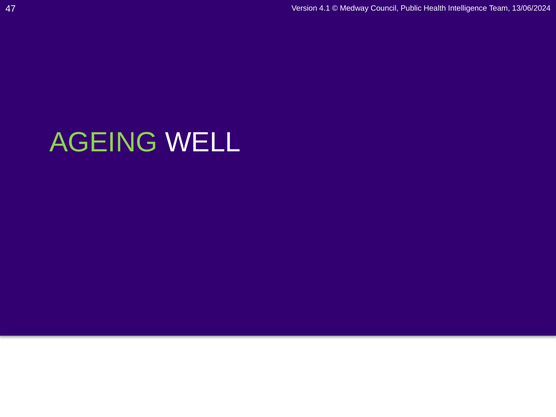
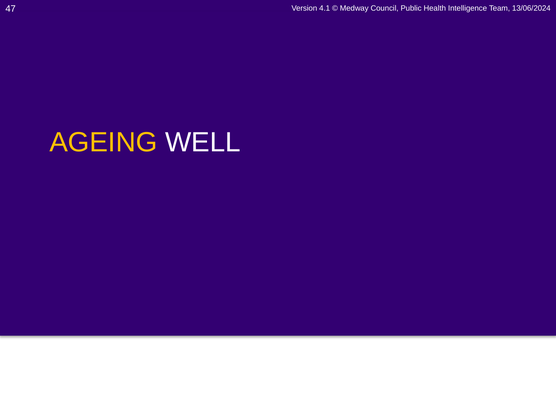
AGEING colour: light green -> yellow
